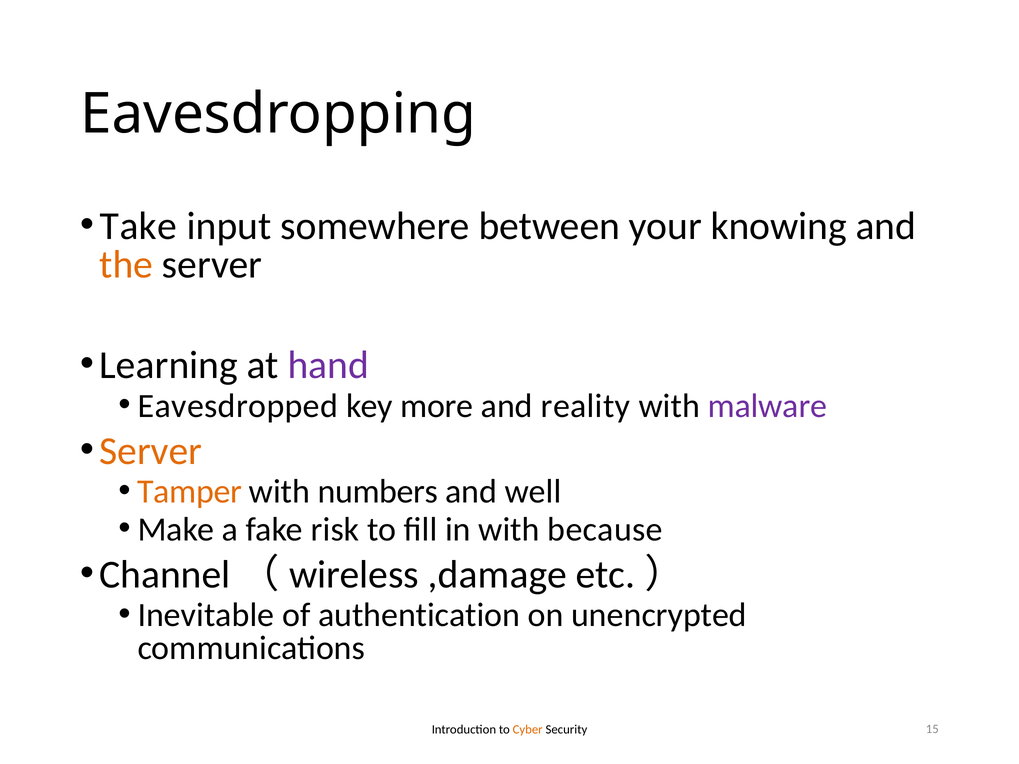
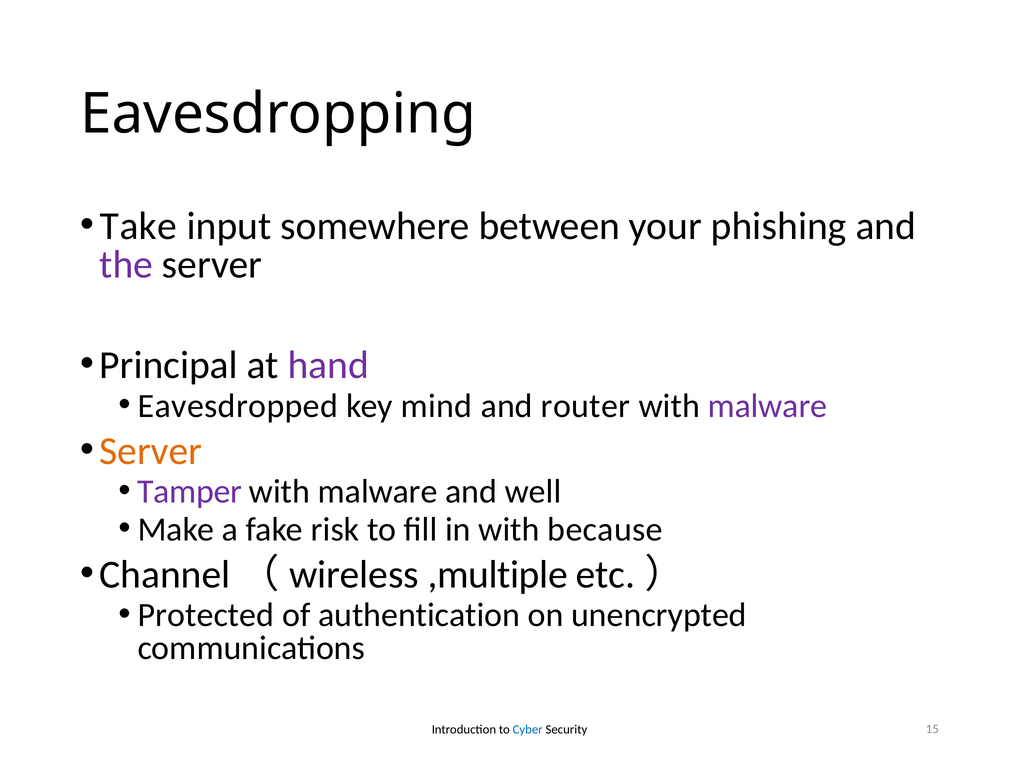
knowing: knowing -> phishing
the colour: orange -> purple
Learning: Learning -> Principal
more: more -> mind
reality: reality -> router
Tamper colour: orange -> purple
numbers at (378, 492): numbers -> malware
,damage: ,damage -> ,multiple
Inevitable: Inevitable -> Protected
Cyber colour: orange -> blue
